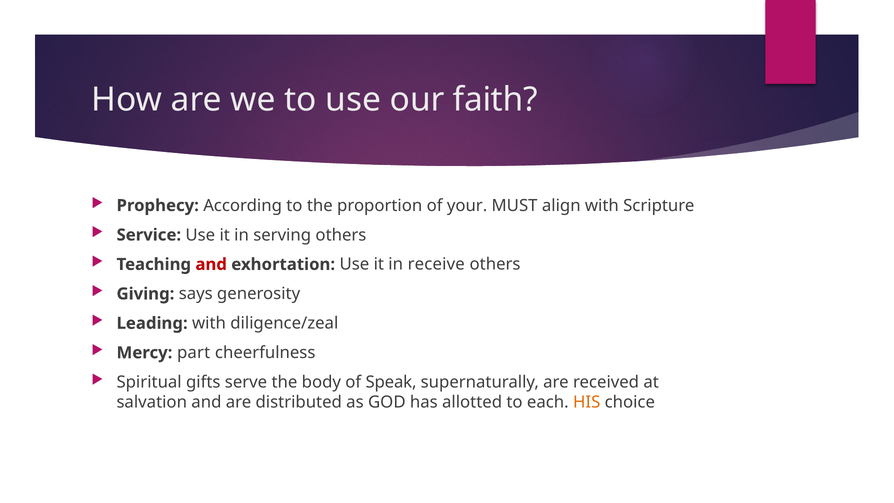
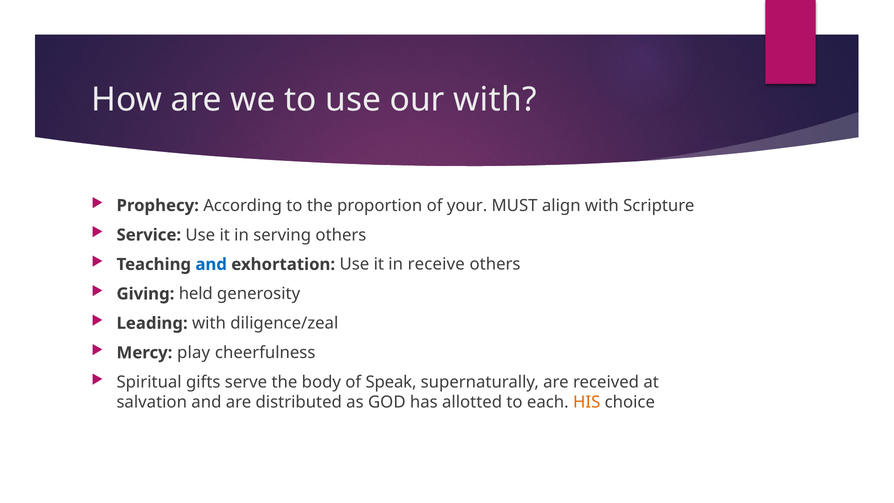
our faith: faith -> with
and at (211, 264) colour: red -> blue
says: says -> held
part: part -> play
